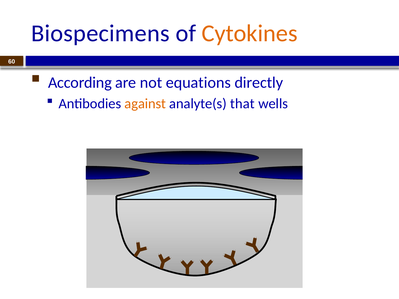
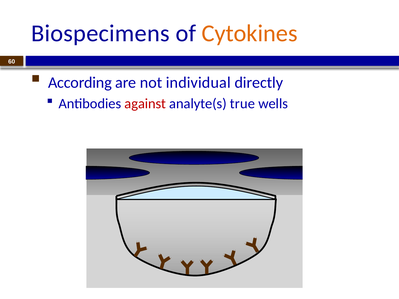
equations: equations -> individual
against colour: orange -> red
that: that -> true
